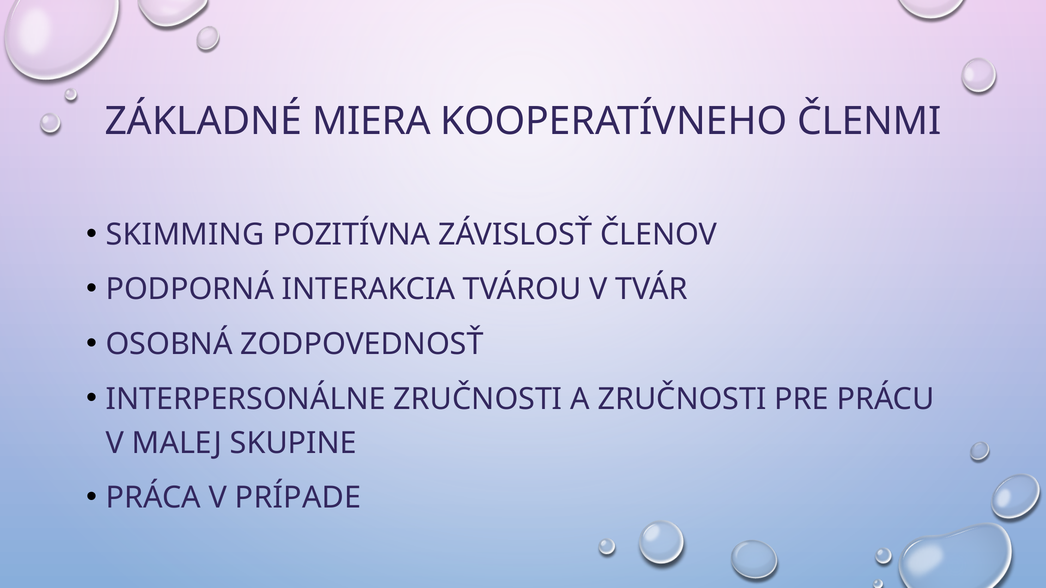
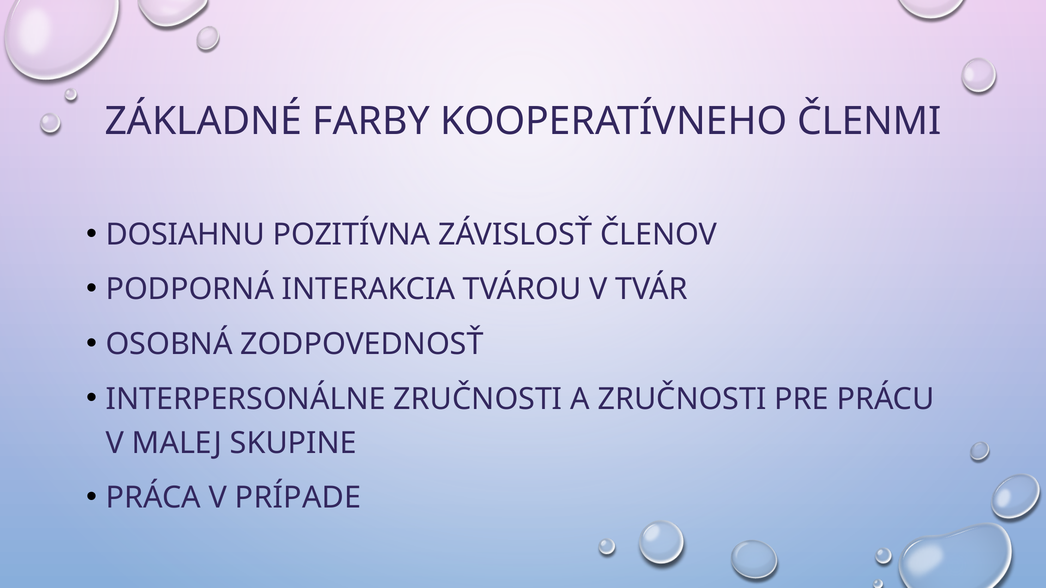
MIERA: MIERA -> FARBY
SKIMMING: SKIMMING -> DOSIAHNU
